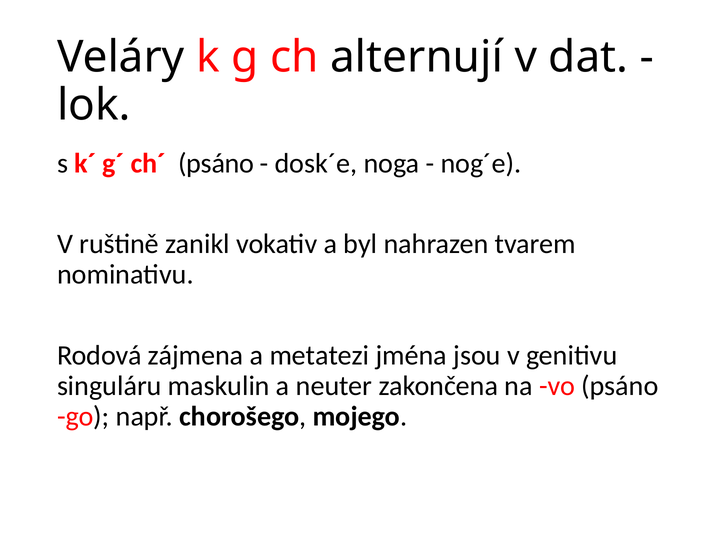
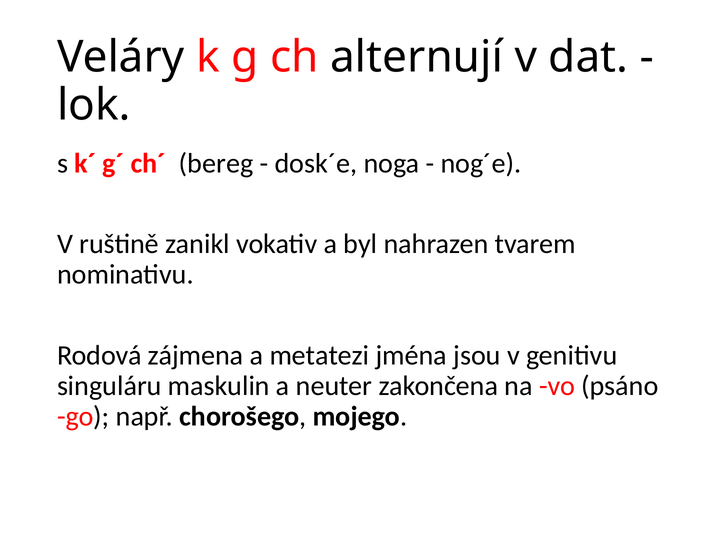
ch´ psáno: psáno -> bereg
